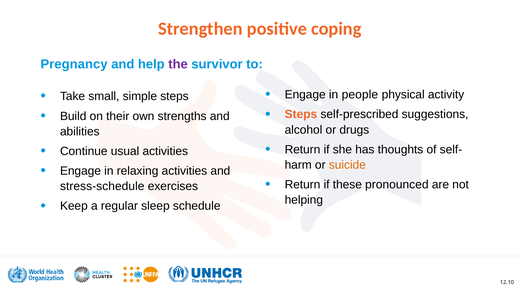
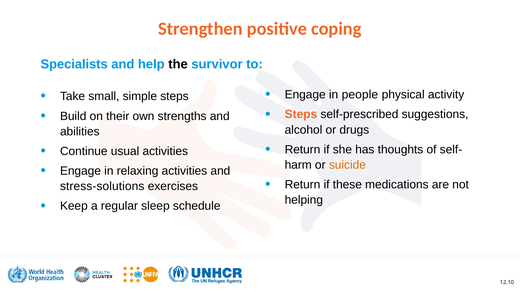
Pregnancy: Pregnancy -> Specialists
the colour: purple -> black
pronounced: pronounced -> medications
stress-schedule: stress-schedule -> stress-solutions
